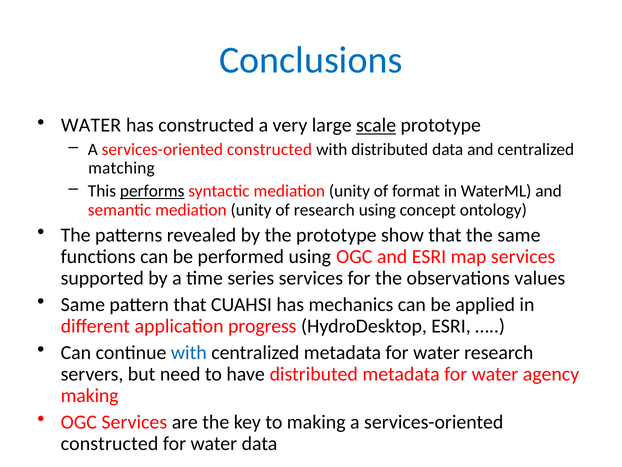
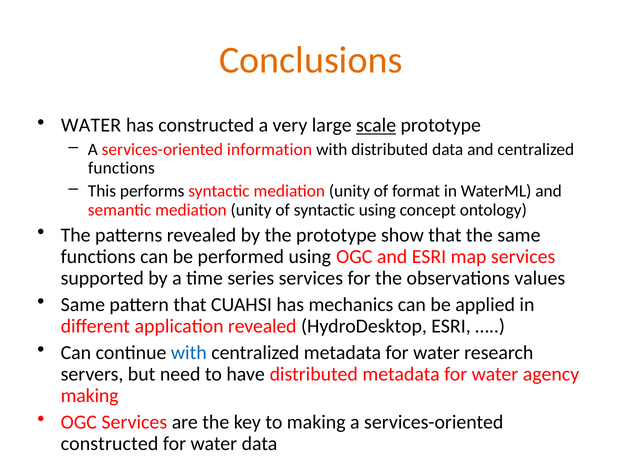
Conclusions colour: blue -> orange
constructed at (269, 149): constructed -> information
matching at (121, 168): matching -> functions
performs underline: present -> none
of research: research -> syntactic
application progress: progress -> revealed
